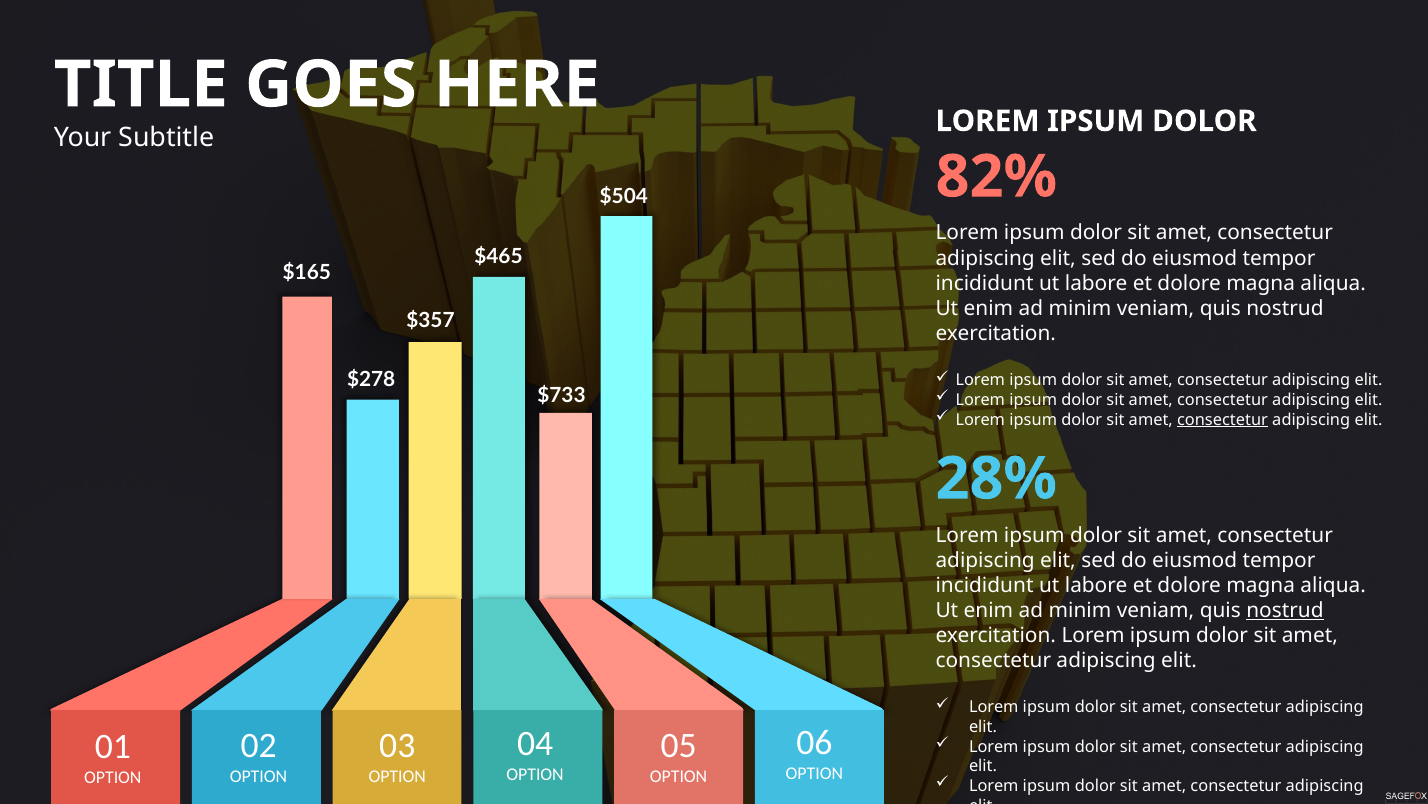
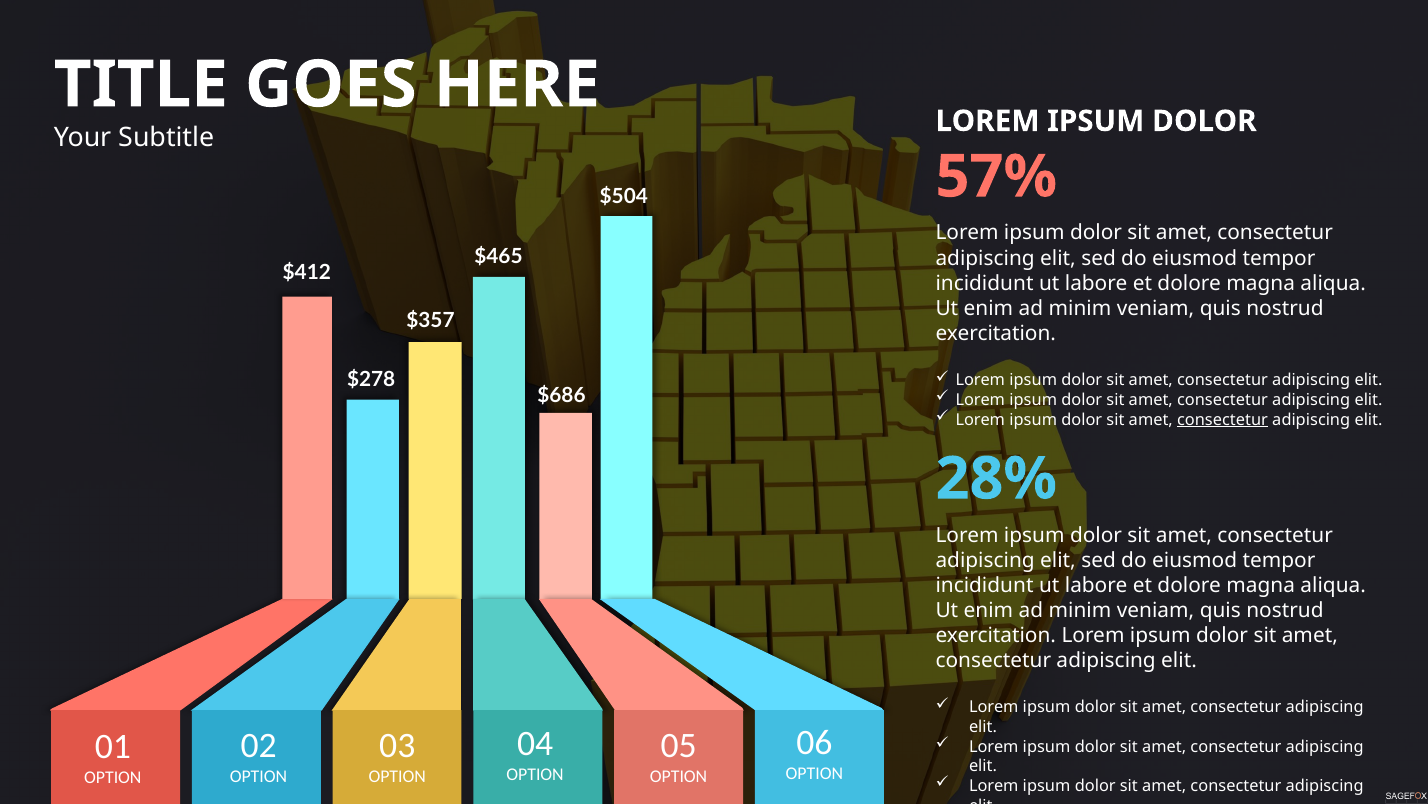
82%: 82% -> 57%
$165: $165 -> $412
$733: $733 -> $686
nostrud at (1285, 610) underline: present -> none
